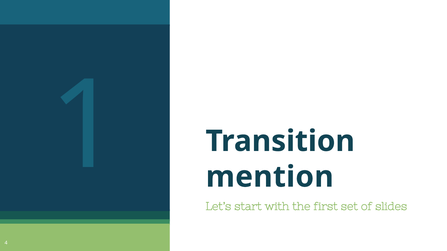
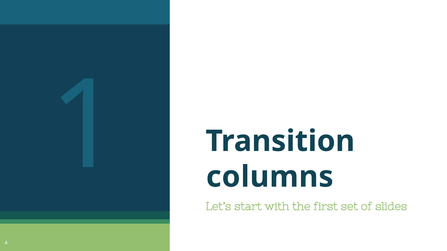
mention: mention -> columns
